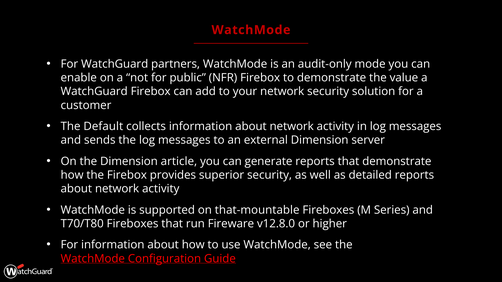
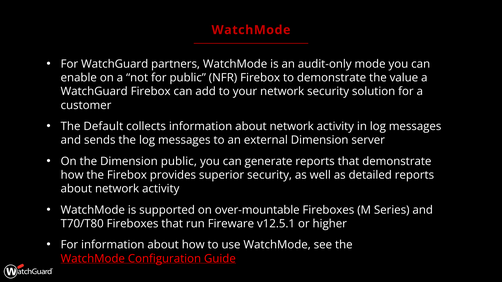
Dimension article: article -> public
that-mountable: that-mountable -> over-mountable
v12.8.0: v12.8.0 -> v12.5.1
